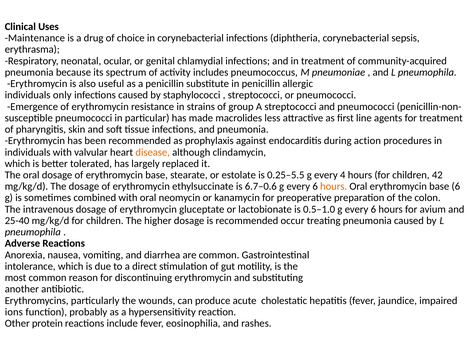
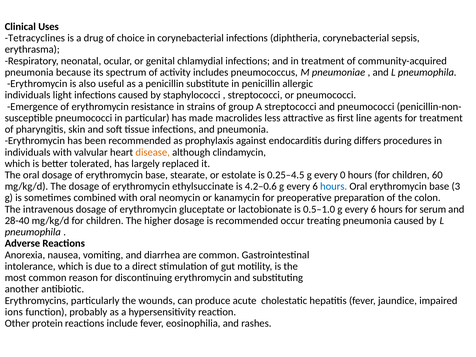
Maintenance: Maintenance -> Tetracyclines
only: only -> light
action: action -> differs
0.25–5.5: 0.25–5.5 -> 0.25–4.5
4: 4 -> 0
42: 42 -> 60
6.7–0.6: 6.7–0.6 -> 4.2–0.6
hours at (334, 186) colour: orange -> blue
base 6: 6 -> 3
avium: avium -> serum
25-40: 25-40 -> 28-40
